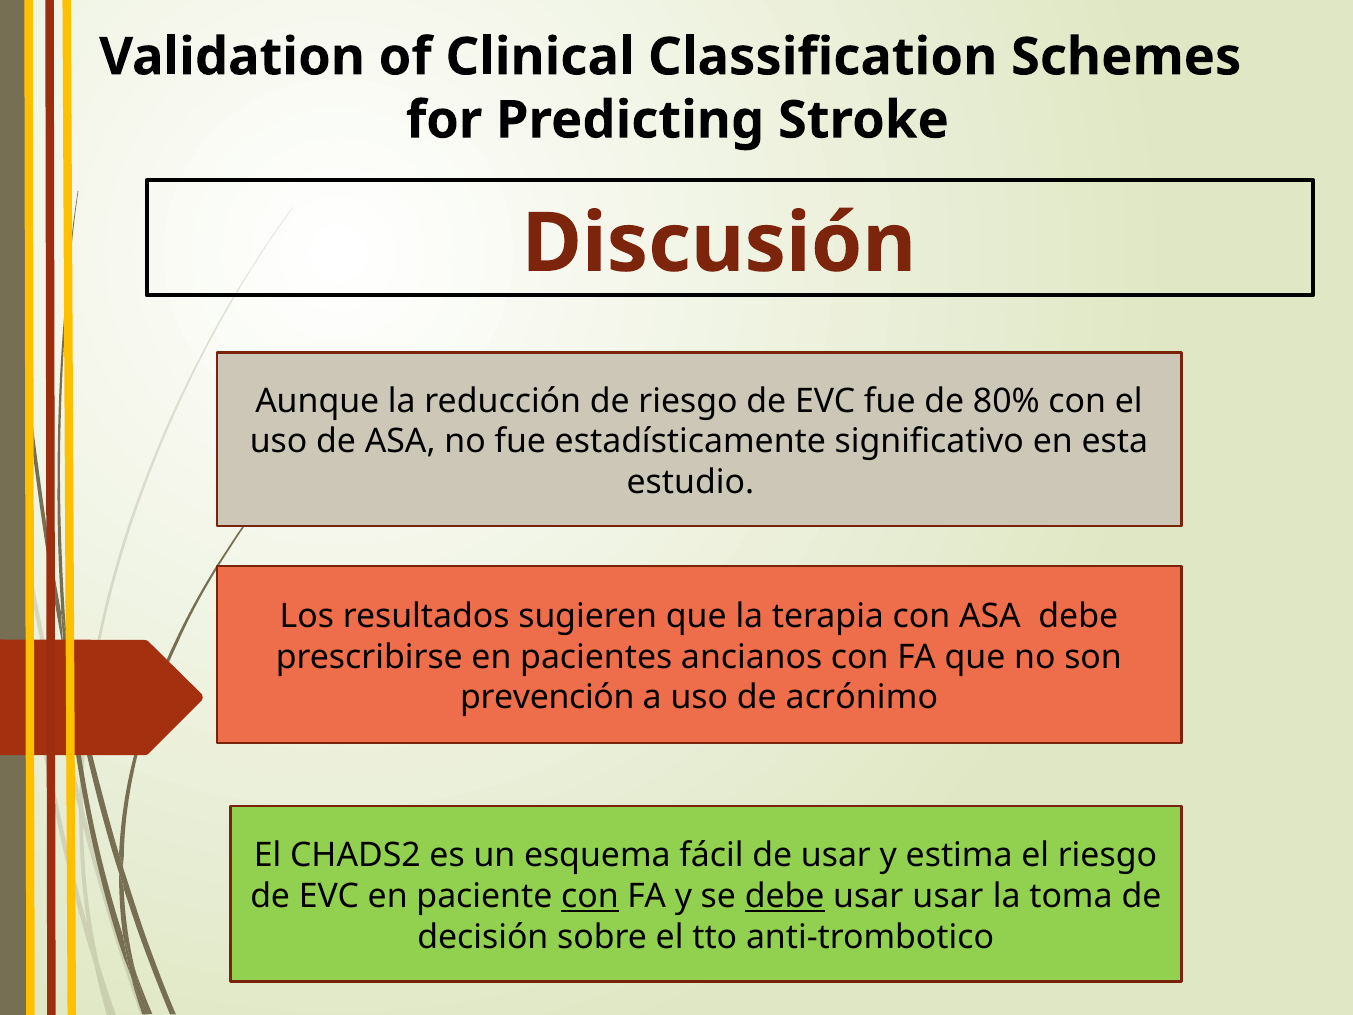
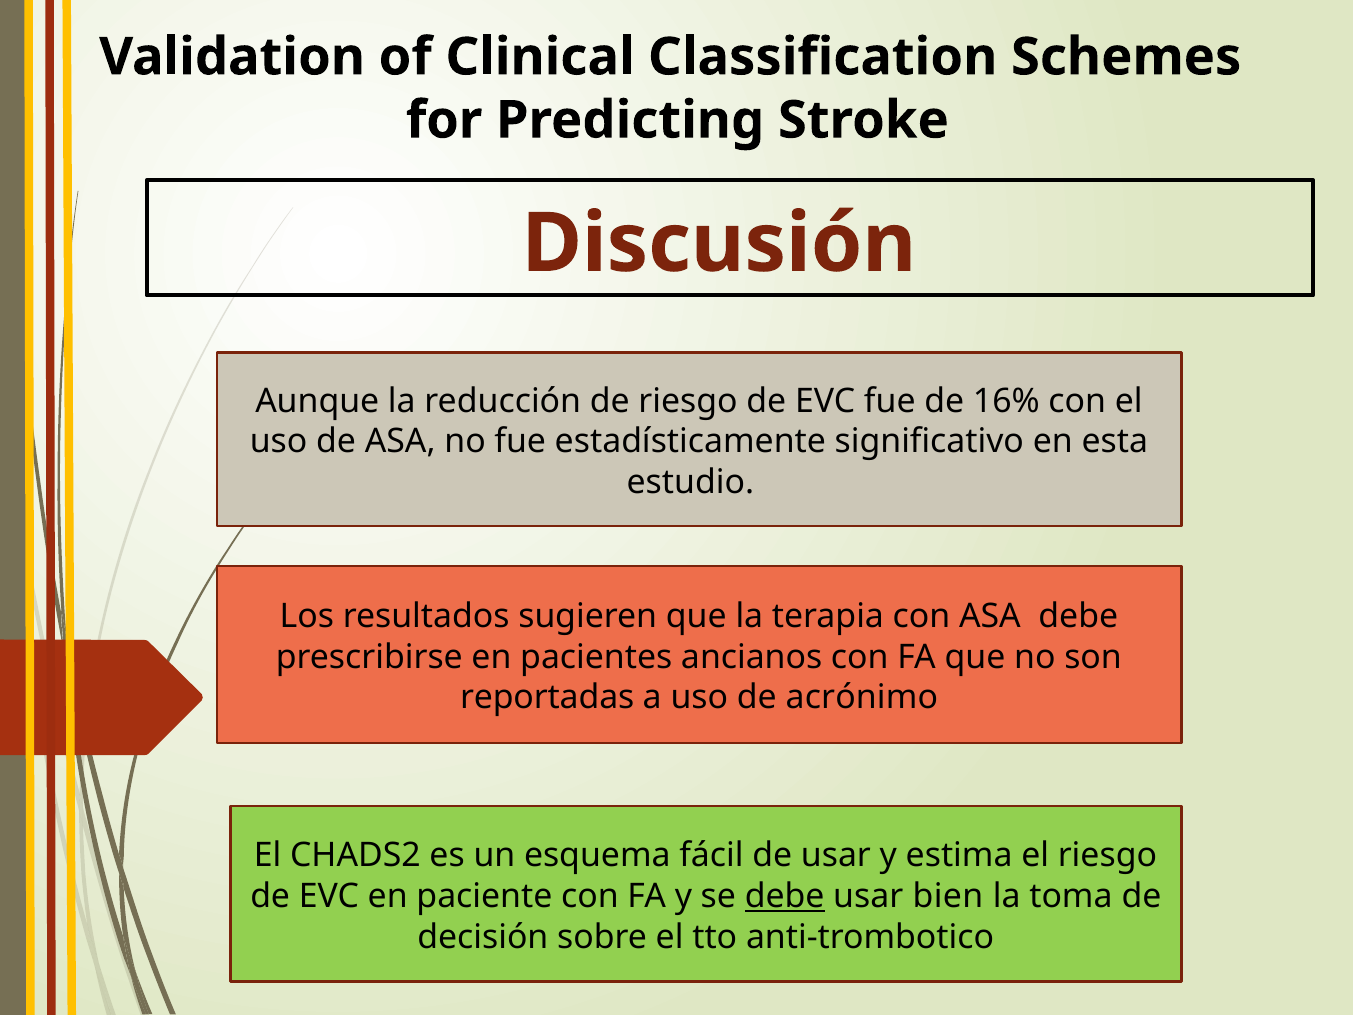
80%: 80% -> 16%
prevención: prevención -> reportadas
con at (590, 896) underline: present -> none
usar usar: usar -> bien
